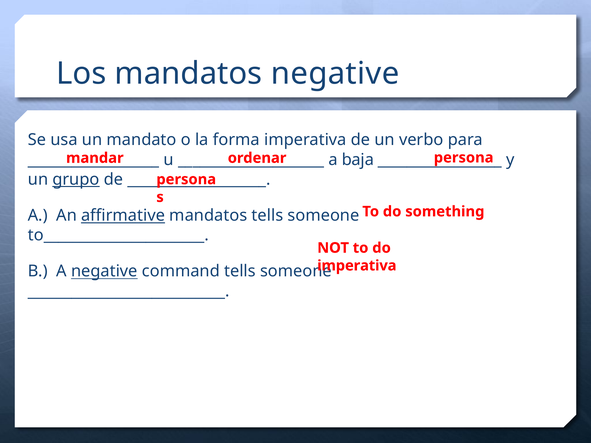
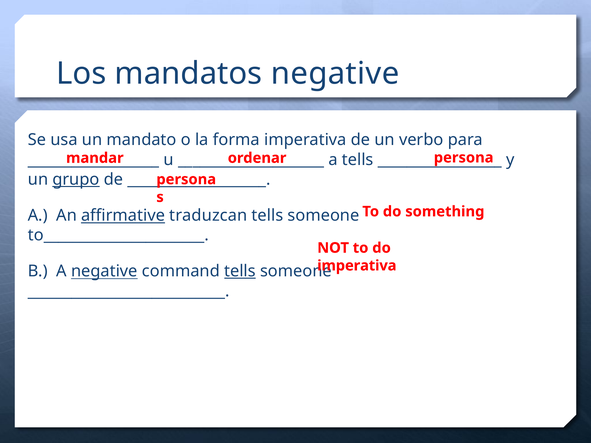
a baja: baja -> tells
affirmative mandatos: mandatos -> traduzcan
tells at (240, 271) underline: none -> present
